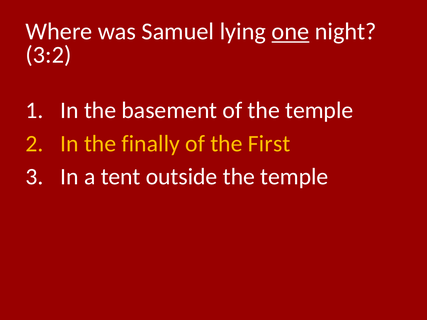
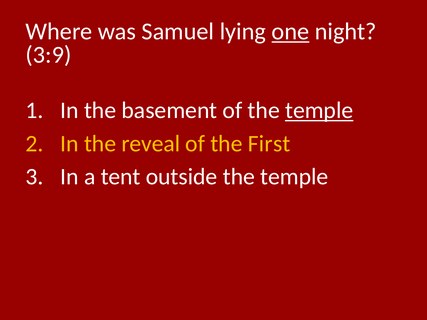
3:2: 3:2 -> 3:9
temple at (319, 111) underline: none -> present
finally: finally -> reveal
